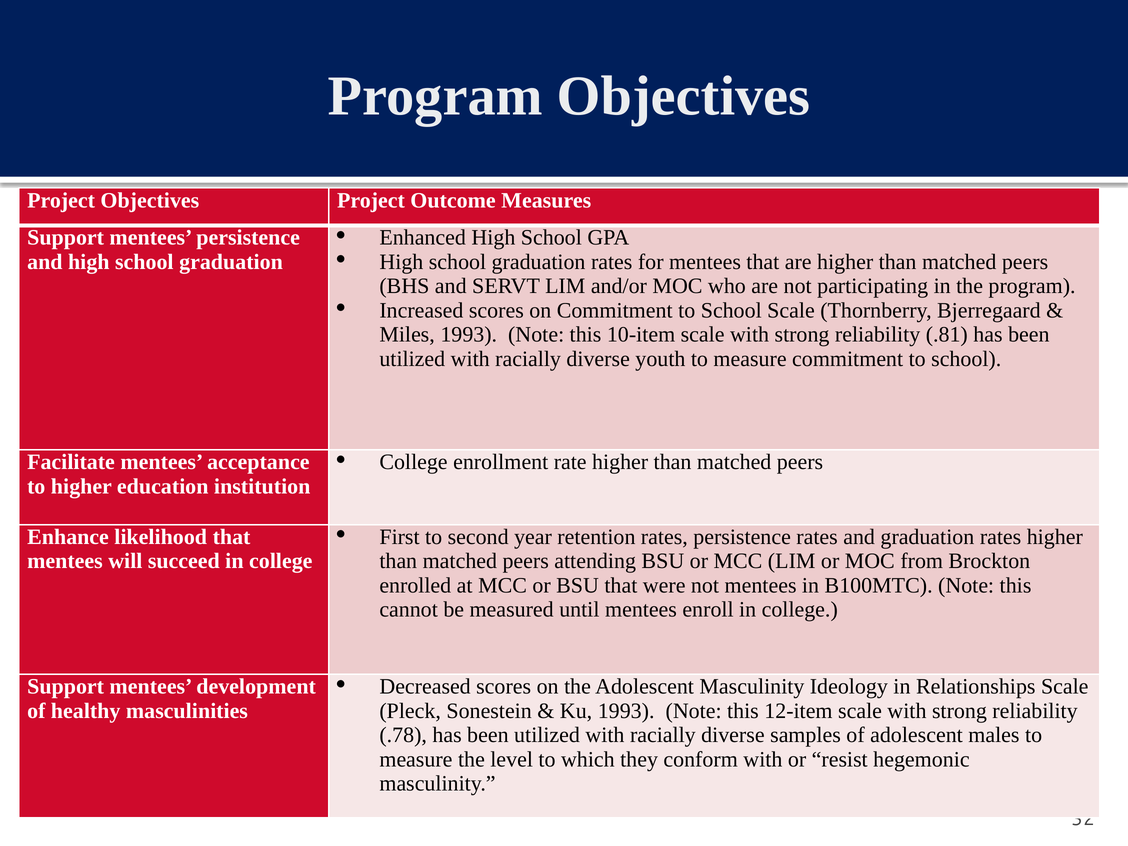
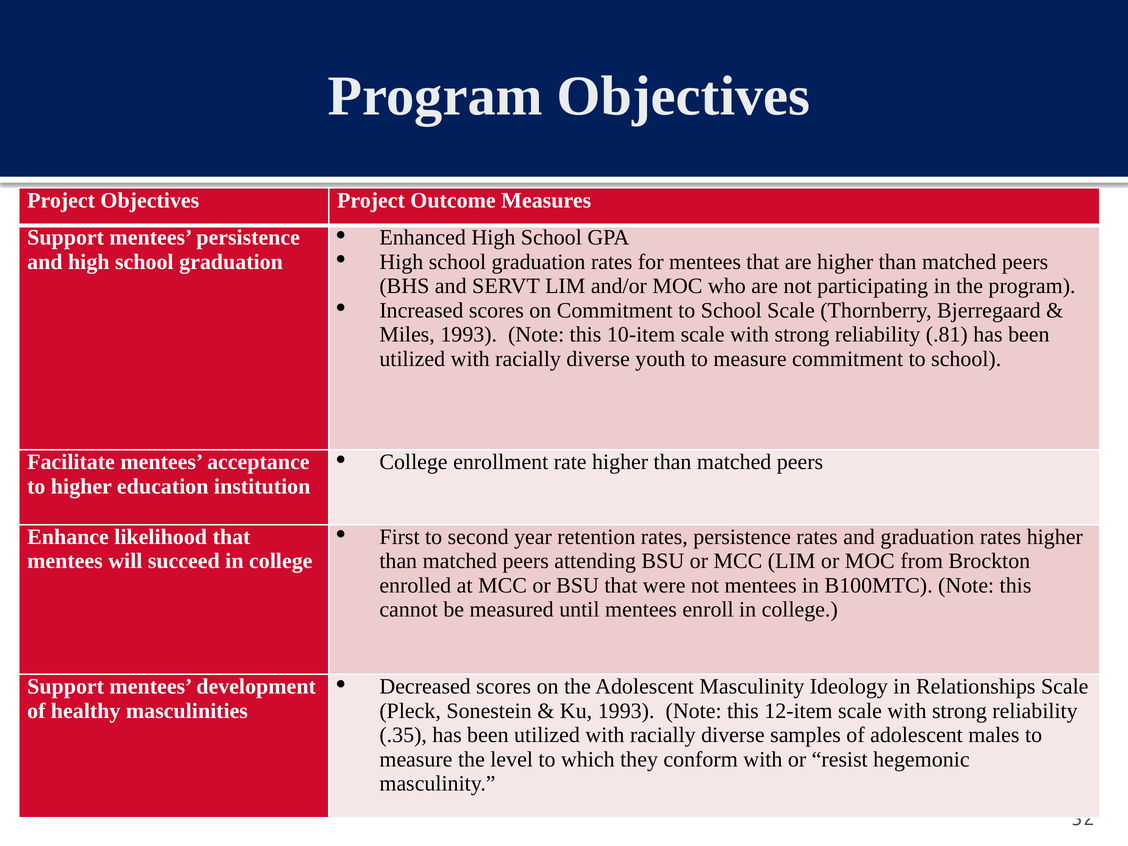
.78: .78 -> .35
